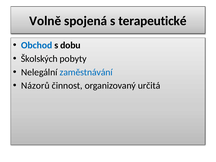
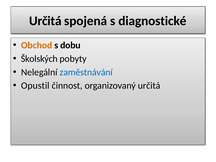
Volně at (45, 21): Volně -> Určitá
terapeutické: terapeutické -> diagnostické
Obchod colour: blue -> orange
Názorů: Názorů -> Opustil
